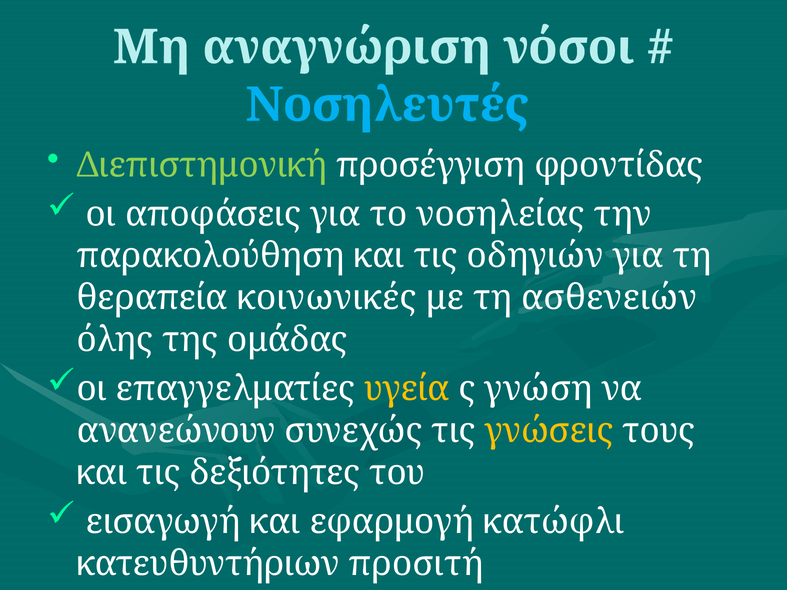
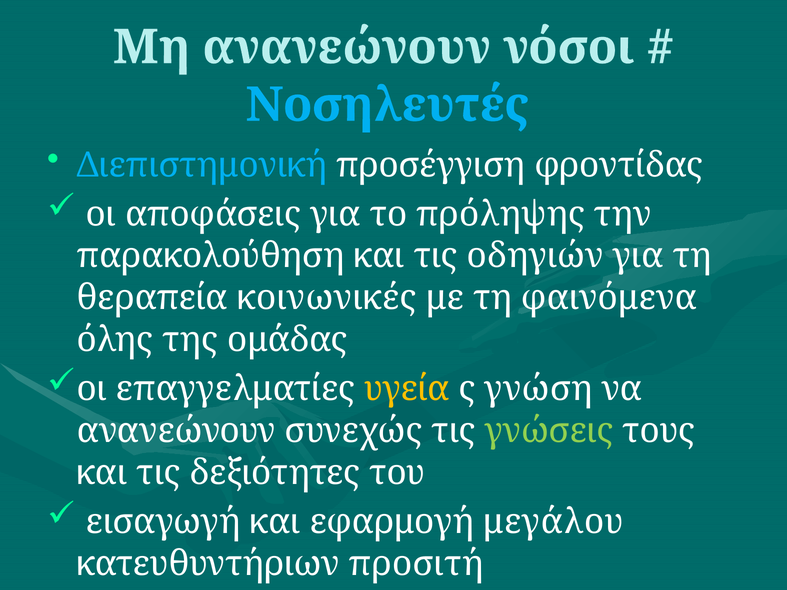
Μη αναγνώριση: αναγνώριση -> ανανεώνουν
Διεπιστημονική colour: light green -> light blue
νοσηλείας: νοσηλείας -> πρόληψης
ασθενειών: ασθενειών -> φαινόμενα
γνώσεις colour: yellow -> light green
κατώφλι: κατώφλι -> μεγάλου
